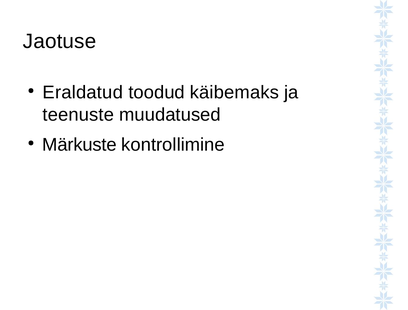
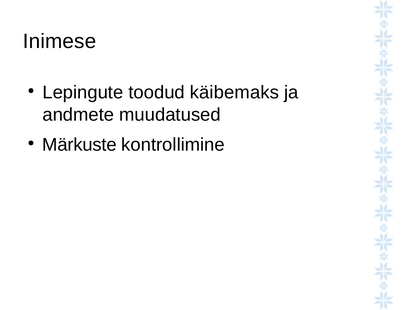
Jaotuse: Jaotuse -> Inimese
Eraldatud: Eraldatud -> Lepingute
teenuste: teenuste -> andmete
